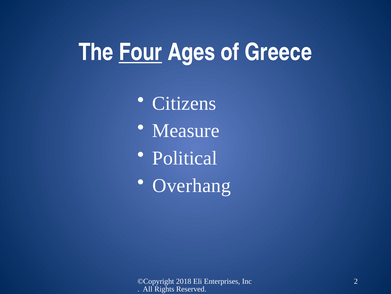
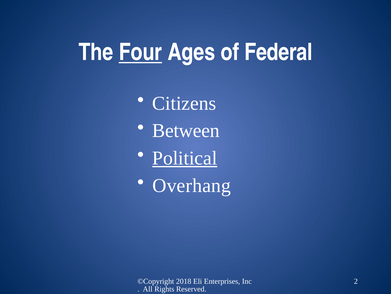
Greece: Greece -> Federal
Measure: Measure -> Between
Political underline: none -> present
